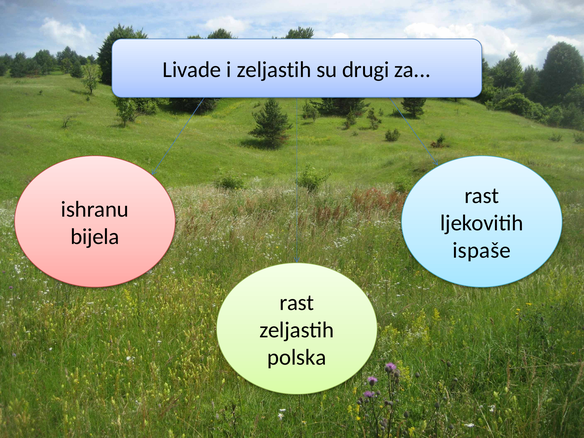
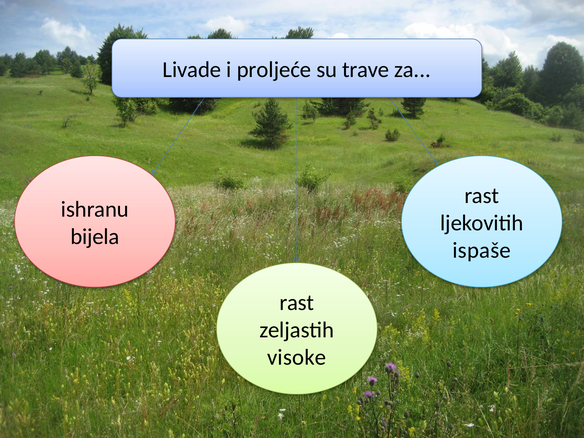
i zeljastih: zeljastih -> proljeće
drugi: drugi -> trave
polska: polska -> visoke
